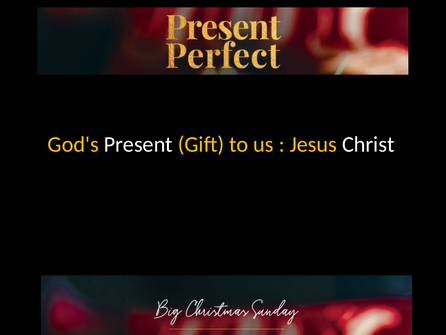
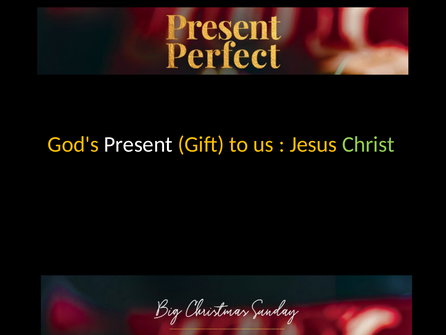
Christ colour: white -> light green
